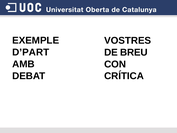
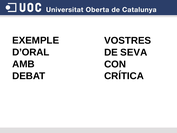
D’PART: D’PART -> D’ORAL
BREU: BREU -> SEVA
